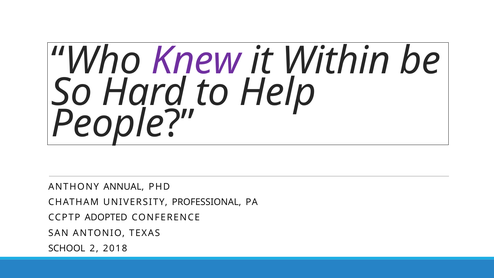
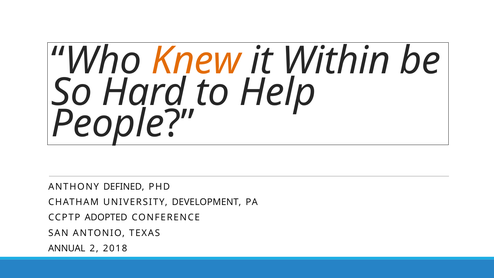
Knew colour: purple -> orange
ANNUAL: ANNUAL -> DEFINED
PROFESSIONAL: PROFESSIONAL -> DEVELOPMENT
SCHOOL: SCHOOL -> ANNUAL
